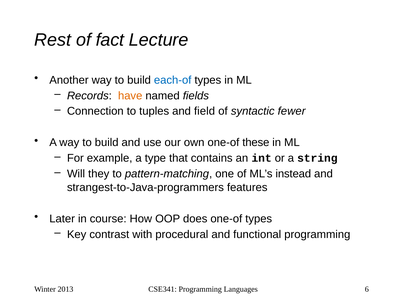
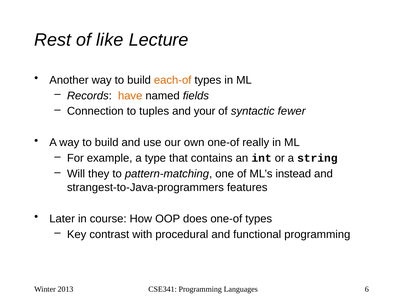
fact: fact -> like
each-of colour: blue -> orange
field: field -> your
these: these -> really
